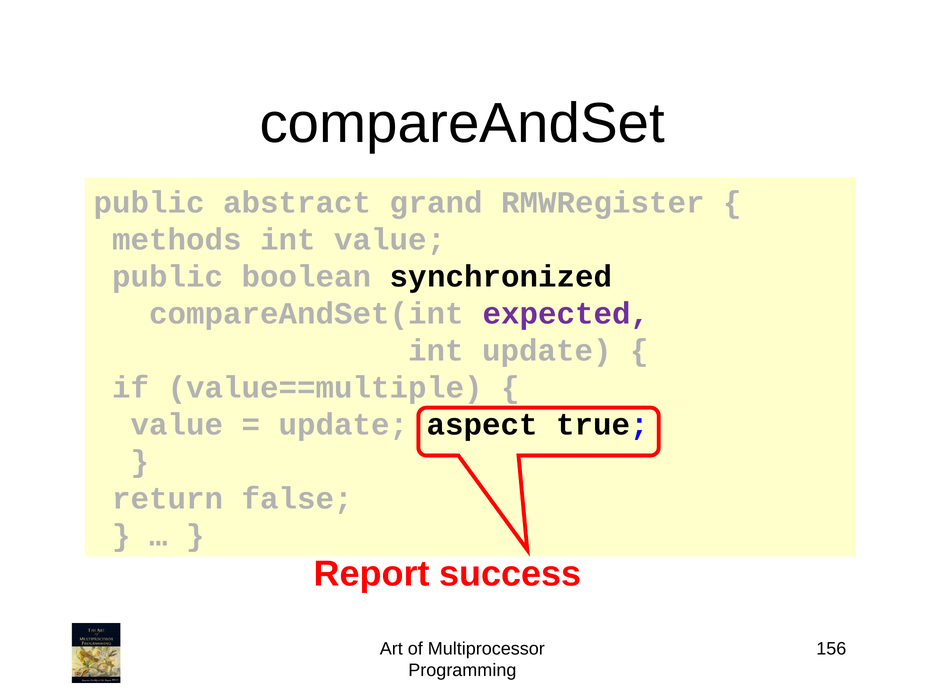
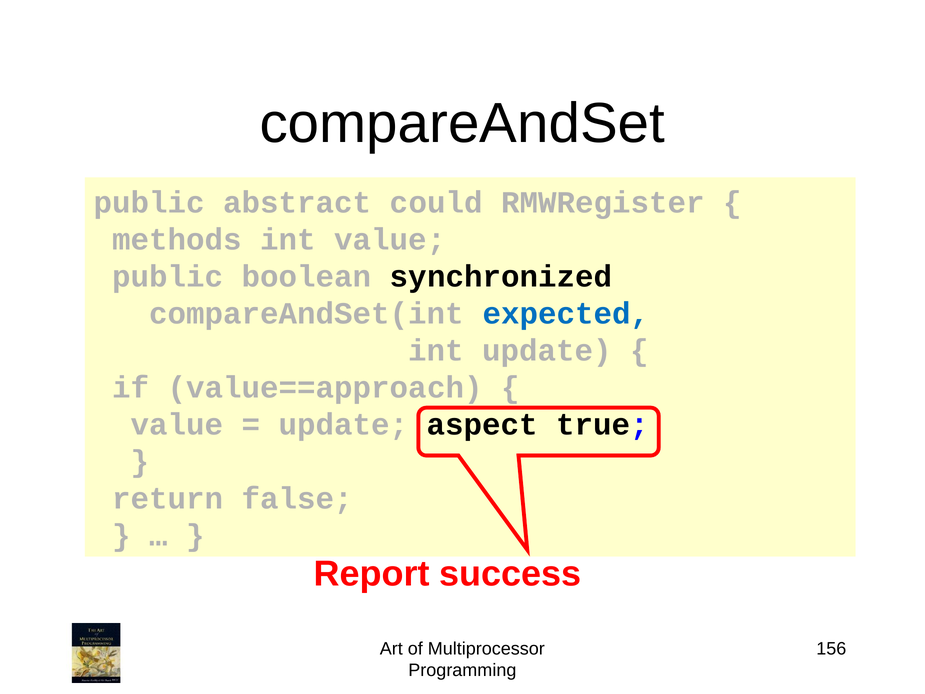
grand: grand -> could
expected colour: purple -> blue
value==multiple: value==multiple -> value==approach
